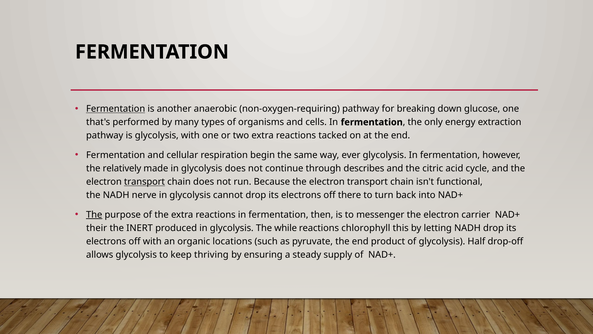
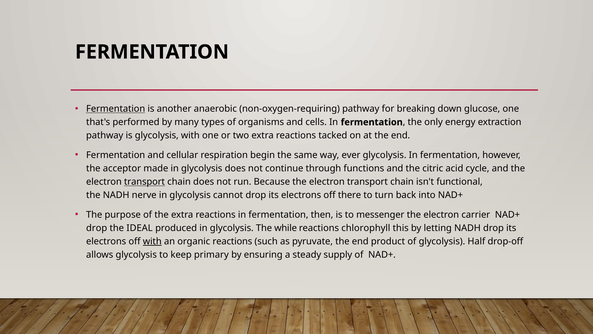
relatively: relatively -> acceptor
describes: describes -> functions
The at (94, 214) underline: present -> none
their at (97, 228): their -> drop
INERT: INERT -> IDEAL
with at (152, 241) underline: none -> present
organic locations: locations -> reactions
thriving: thriving -> primary
